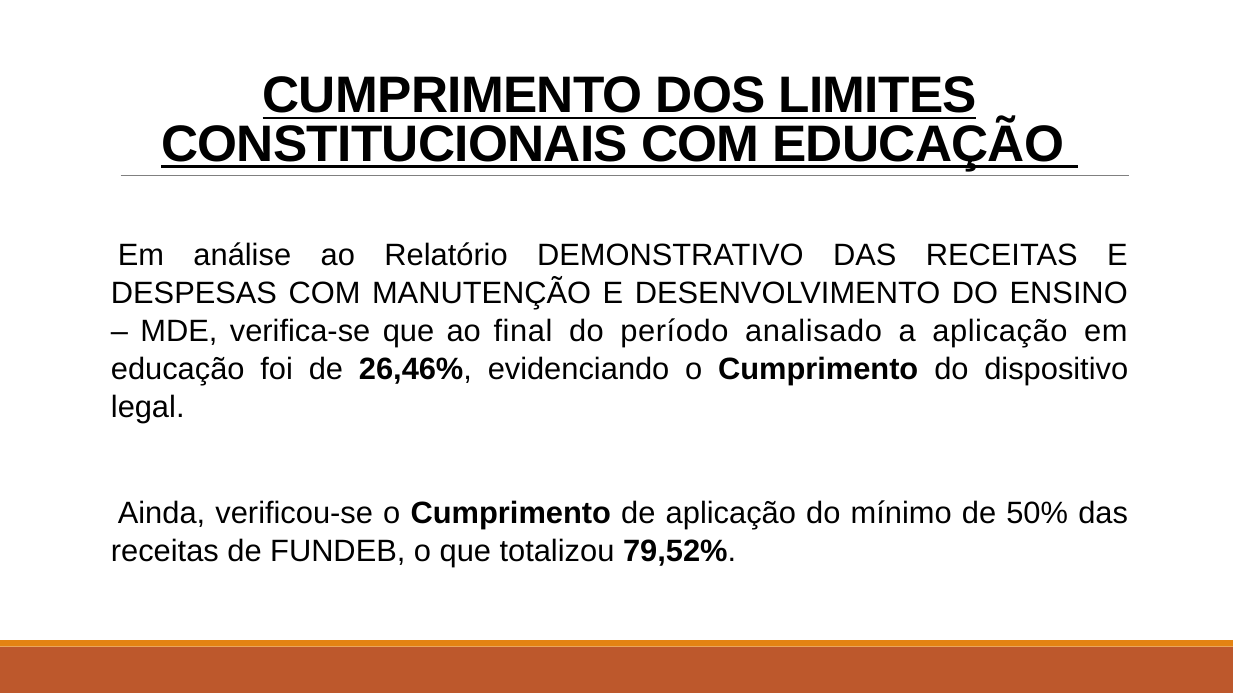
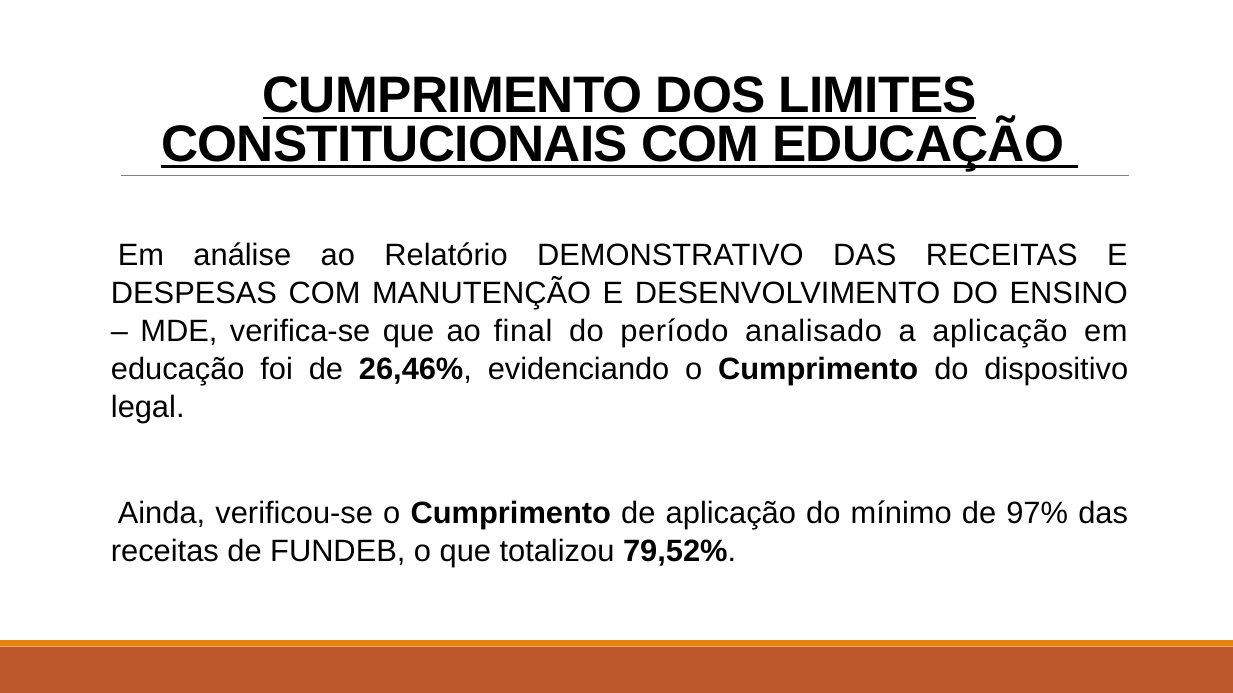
50%: 50% -> 97%
